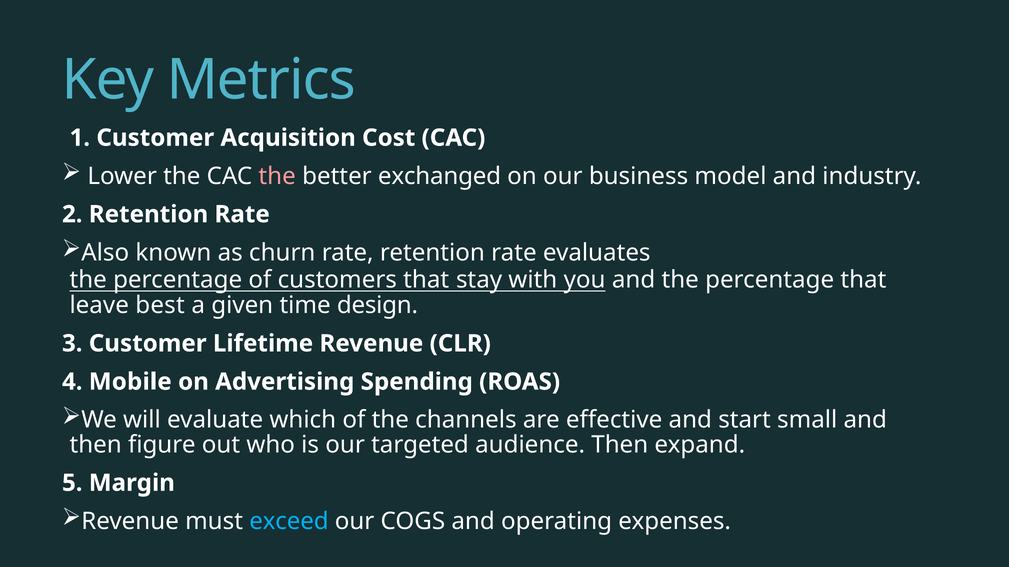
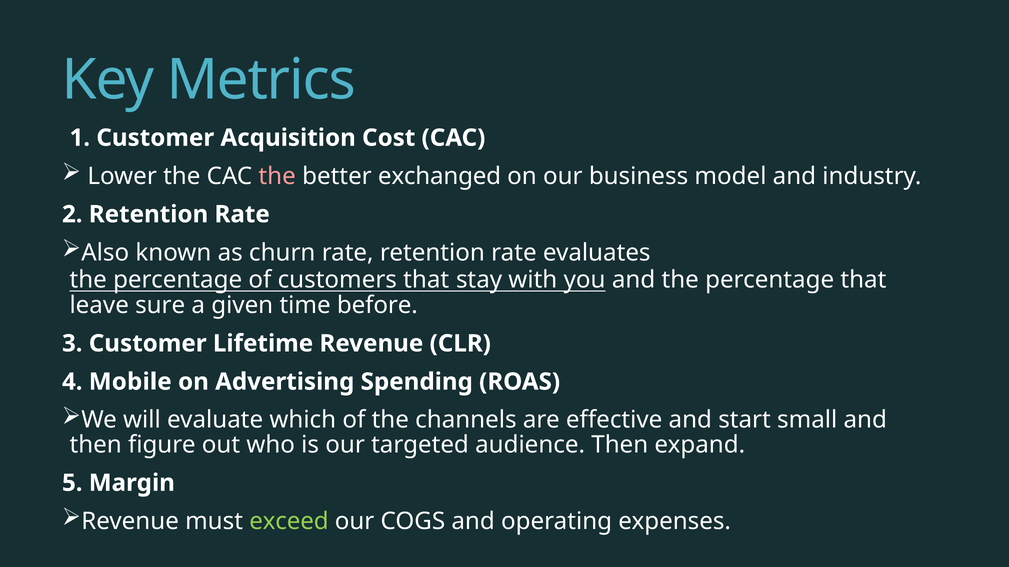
best: best -> sure
design: design -> before
exceed colour: light blue -> light green
